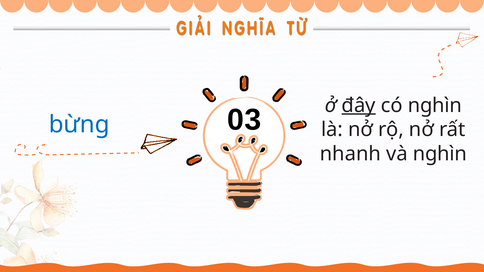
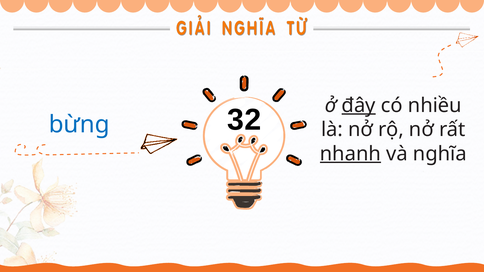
03: 03 -> 32
có nghìn: nghìn -> nhiều
nhanh underline: none -> present
và nghìn: nghìn -> nghĩa
